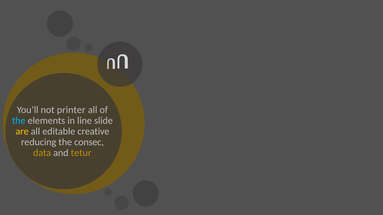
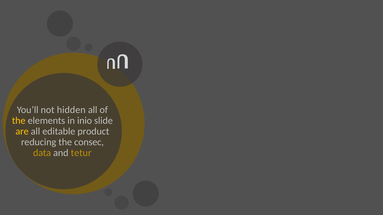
printer: printer -> hidden
the at (19, 121) colour: light blue -> yellow
line: line -> inio
creative: creative -> product
